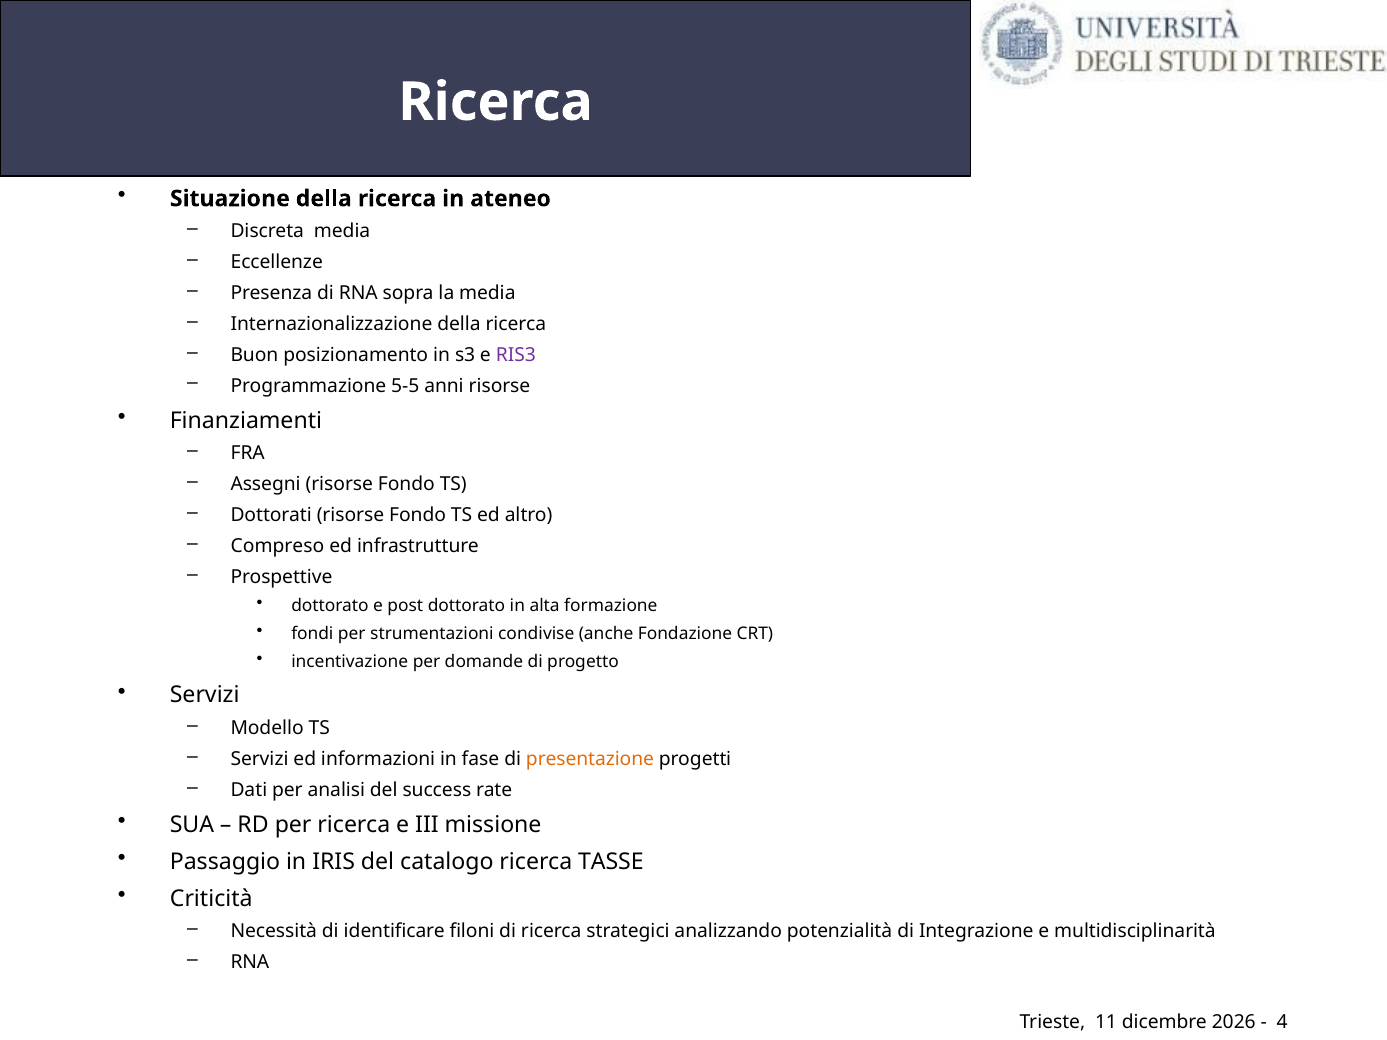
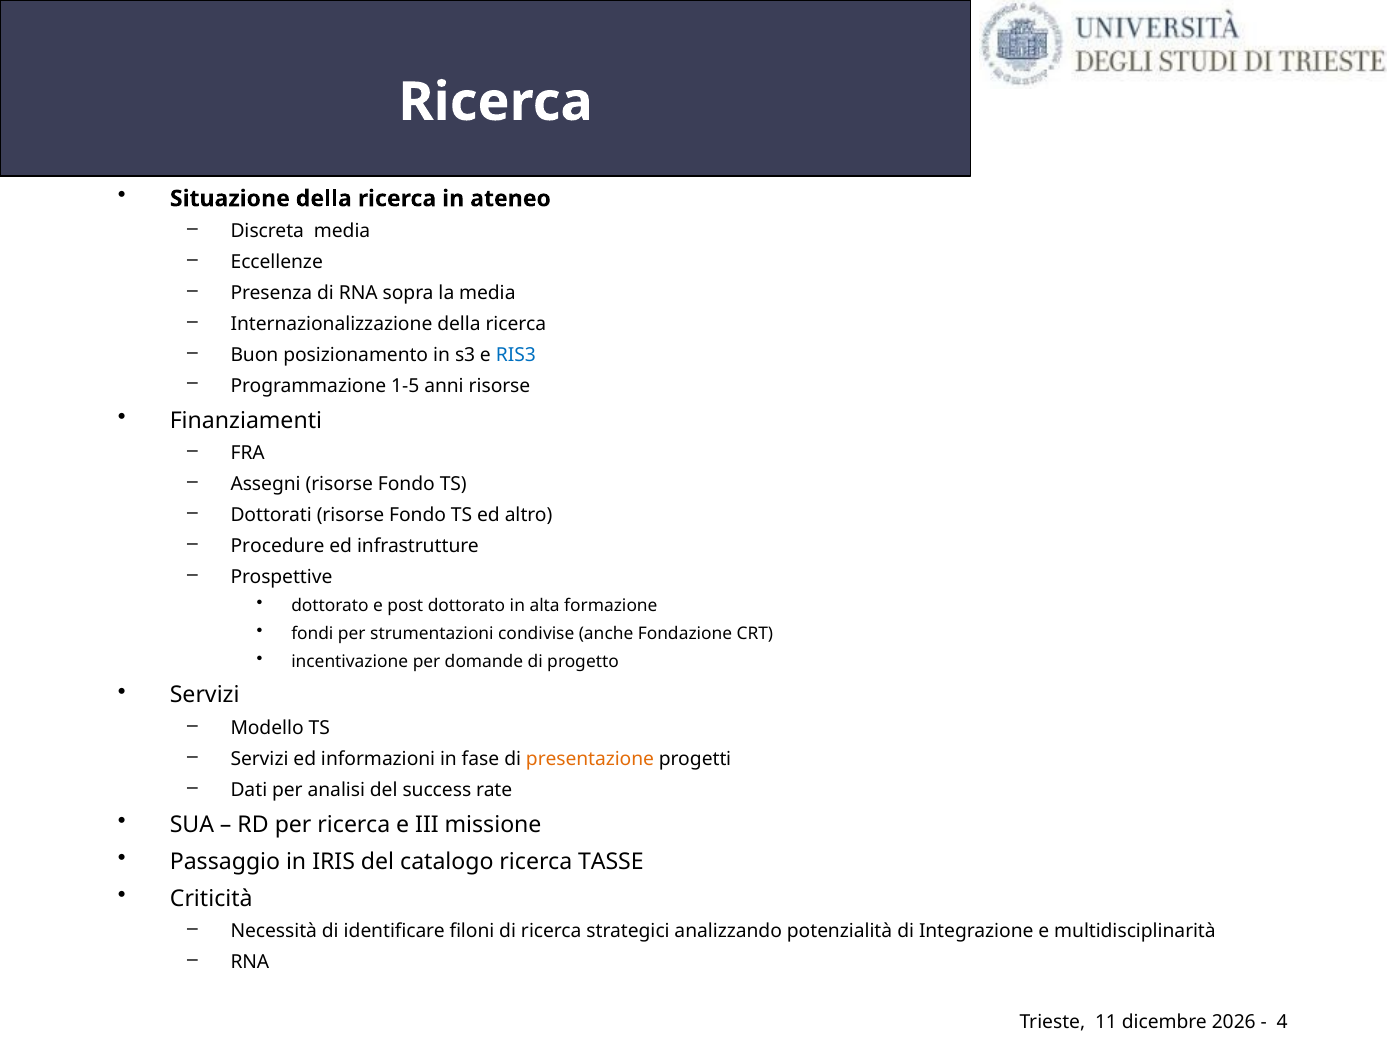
RIS3 colour: purple -> blue
5-5: 5-5 -> 1-5
Compreso: Compreso -> Procedure
